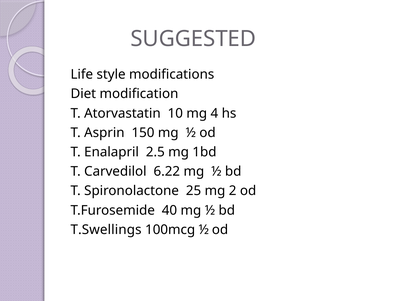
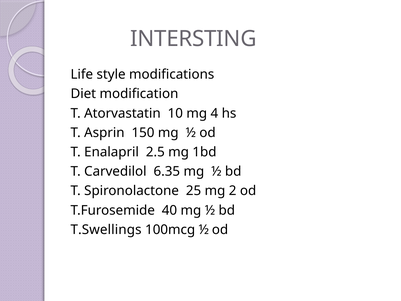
SUGGESTED: SUGGESTED -> INTERSTING
6.22: 6.22 -> 6.35
